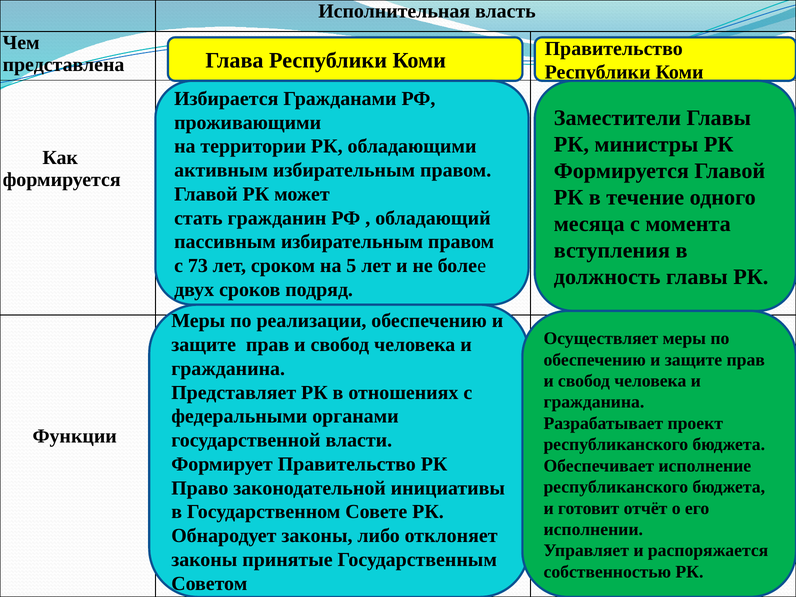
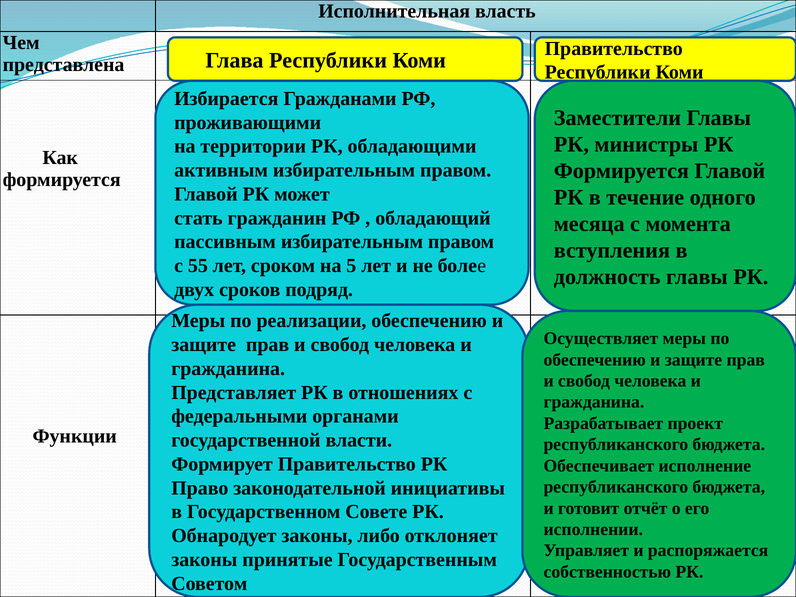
73: 73 -> 55
